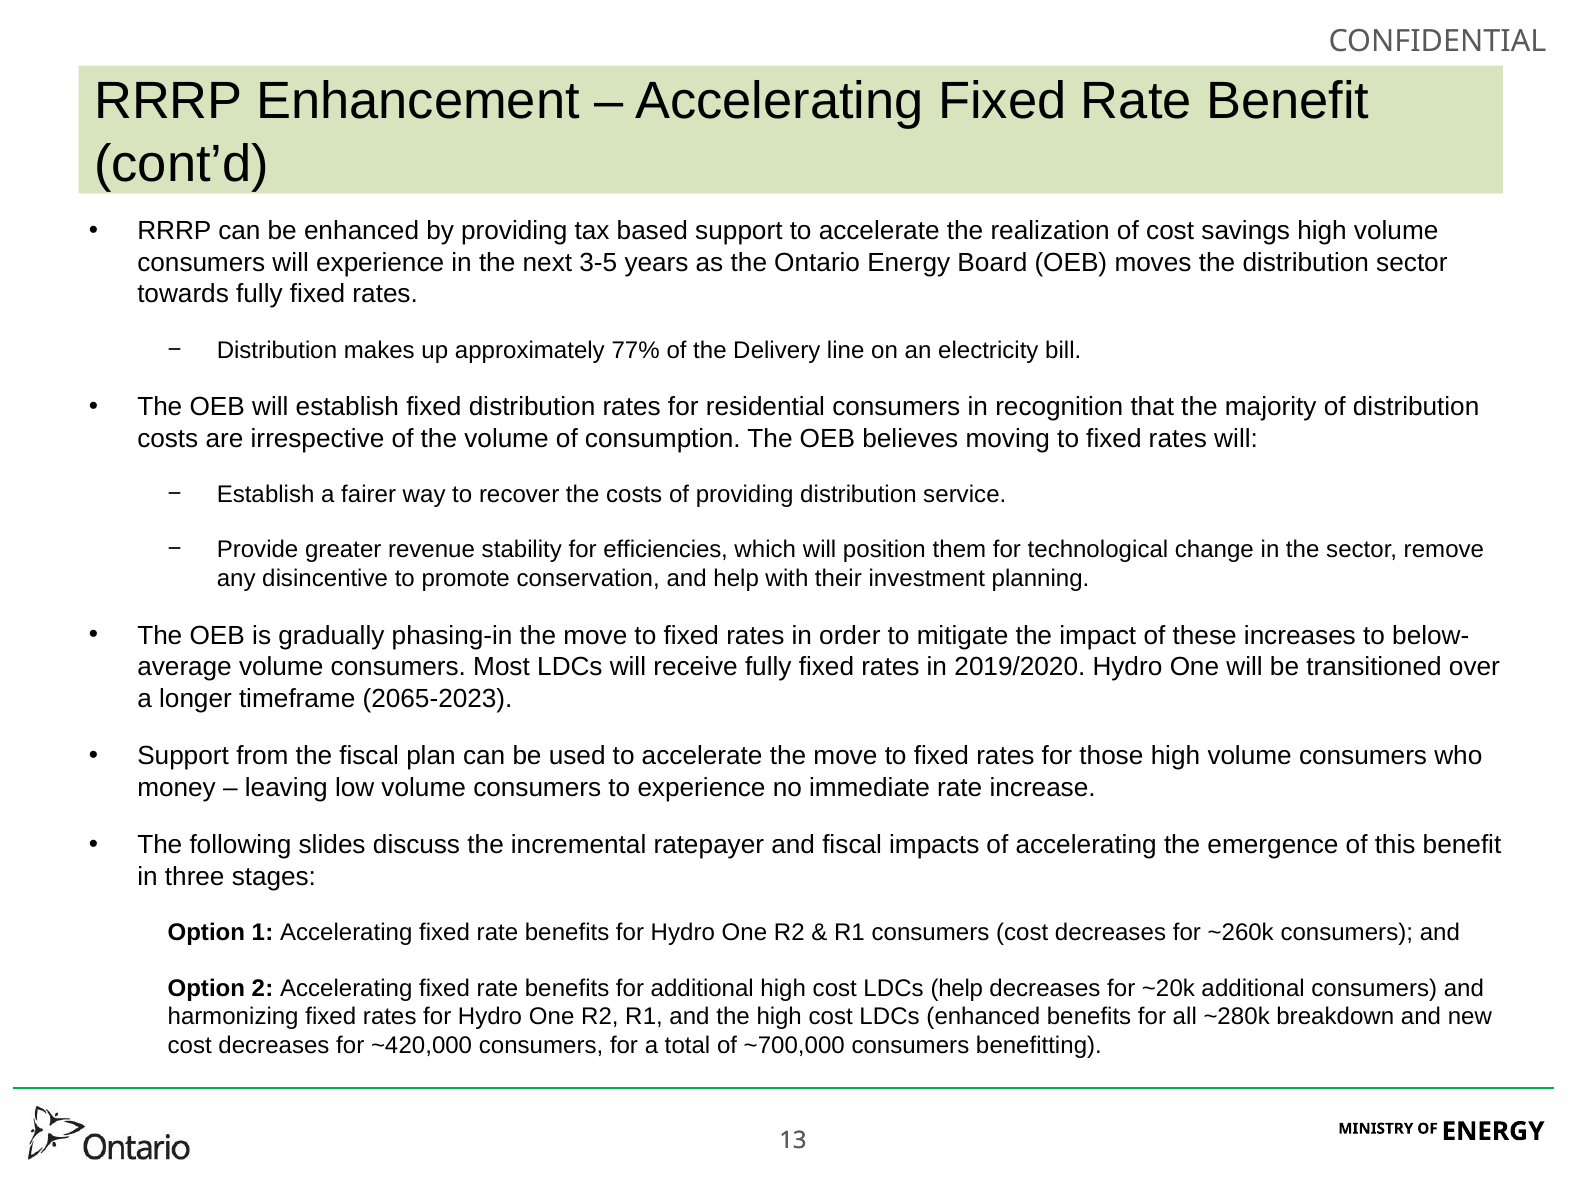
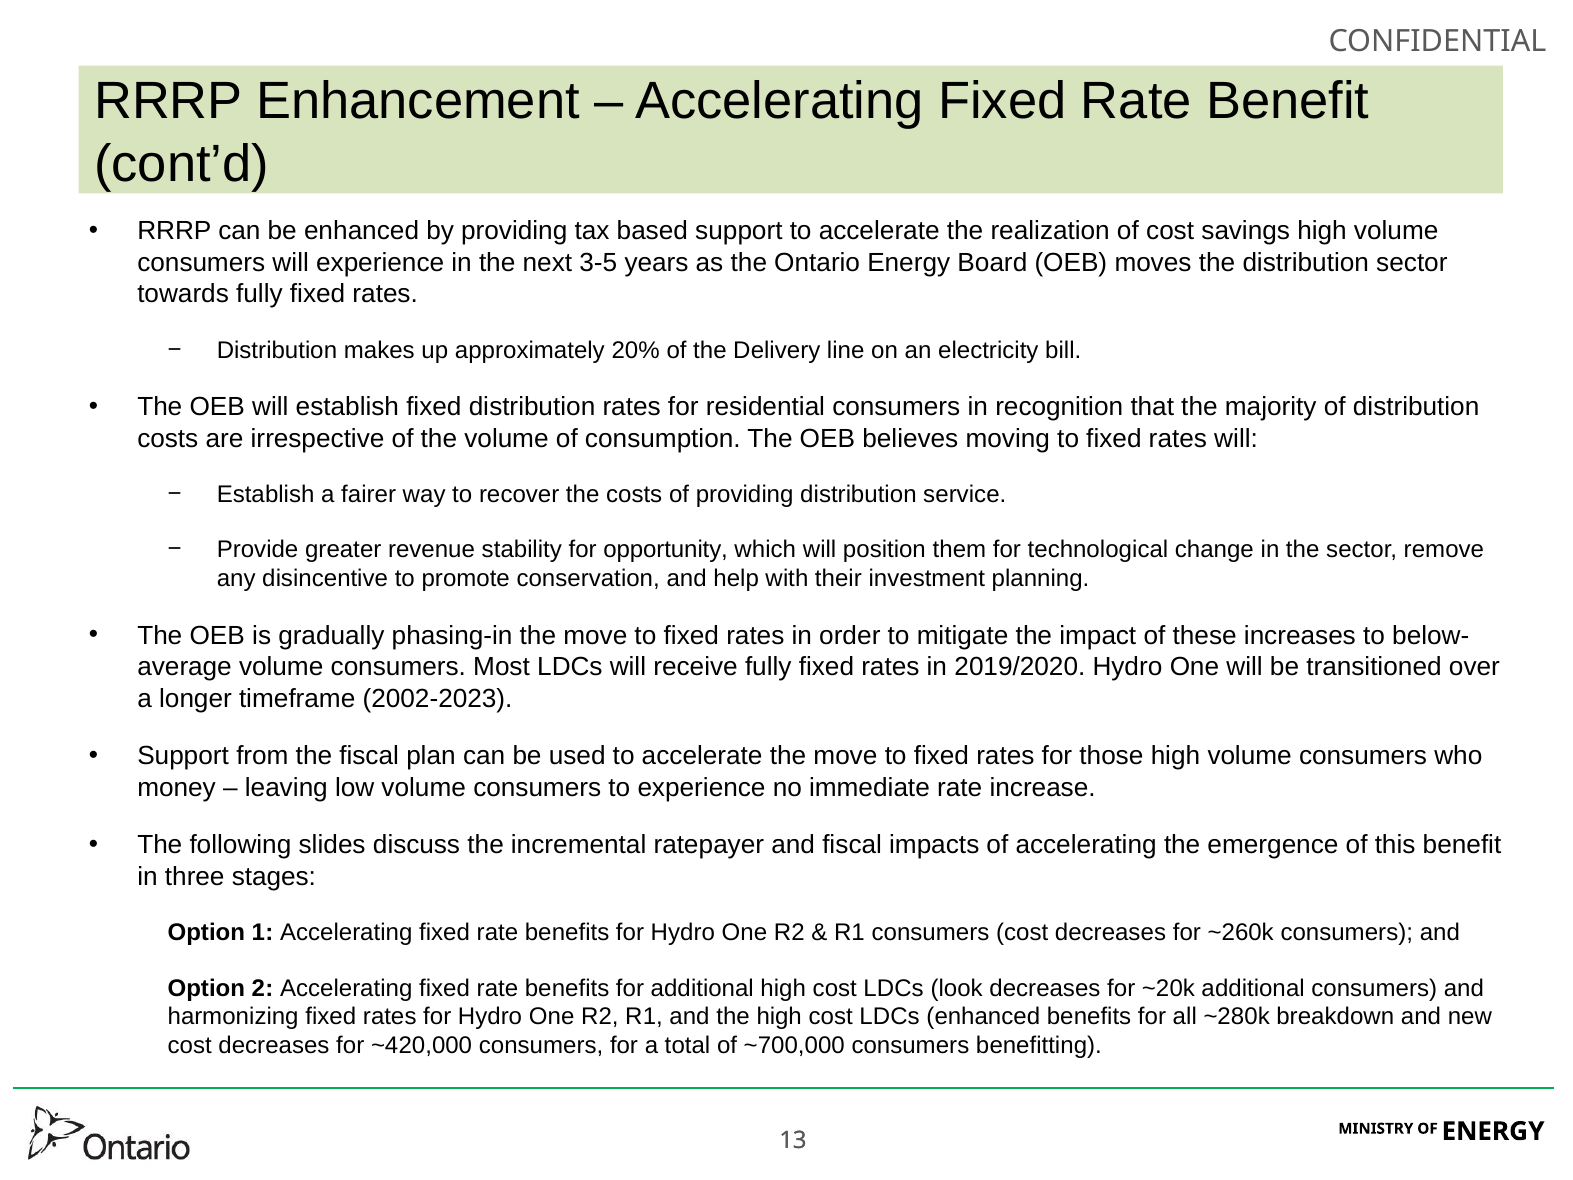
77%: 77% -> 20%
efficiencies: efficiencies -> opportunity
2065-2023: 2065-2023 -> 2002-2023
LDCs help: help -> look
